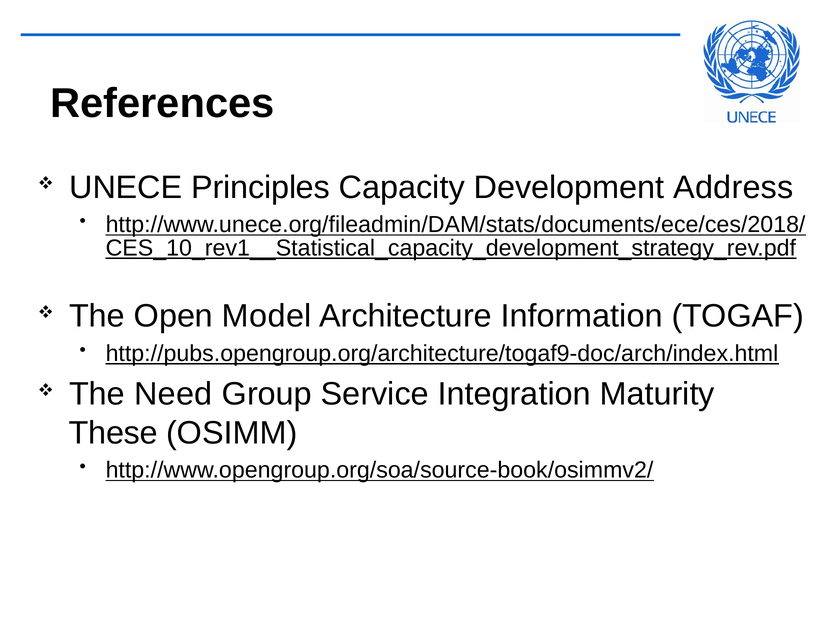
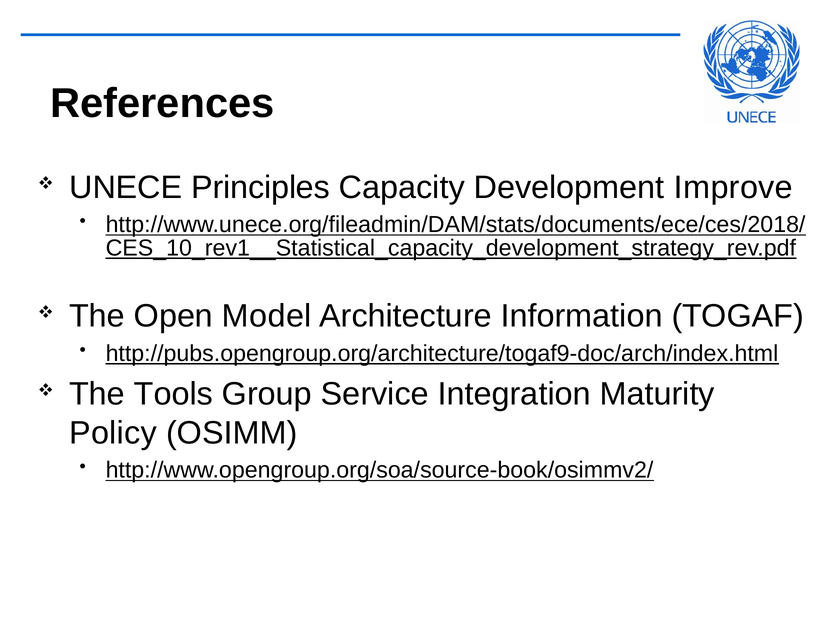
Address: Address -> Improve
Need: Need -> Tools
These: These -> Policy
